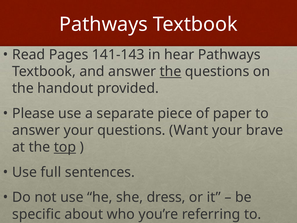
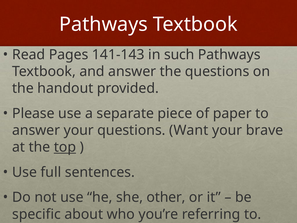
hear: hear -> such
the at (171, 71) underline: present -> none
dress: dress -> other
